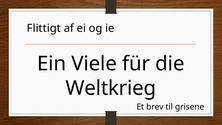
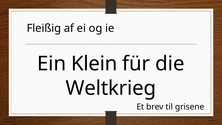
Flittigt: Flittigt -> Fleißig
Viele: Viele -> Klein
